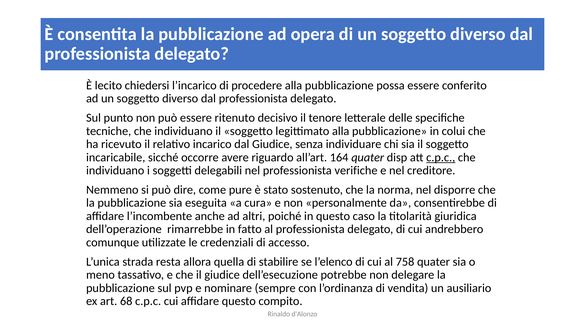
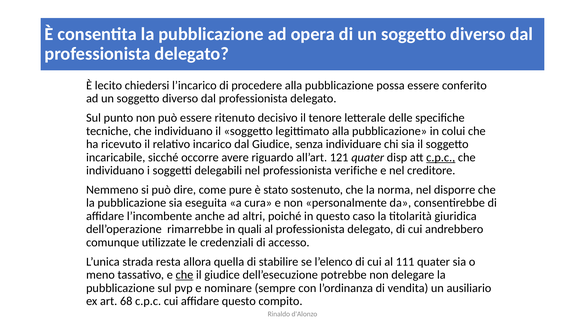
164: 164 -> 121
fatto: fatto -> quali
758: 758 -> 111
che at (184, 275) underline: none -> present
